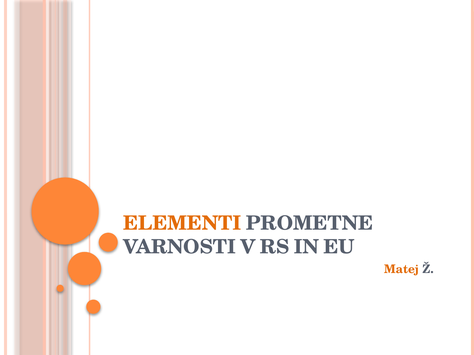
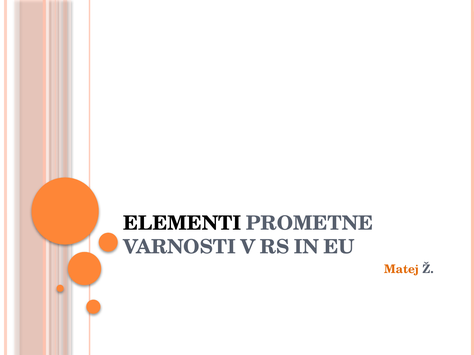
ELEMENTI colour: orange -> black
